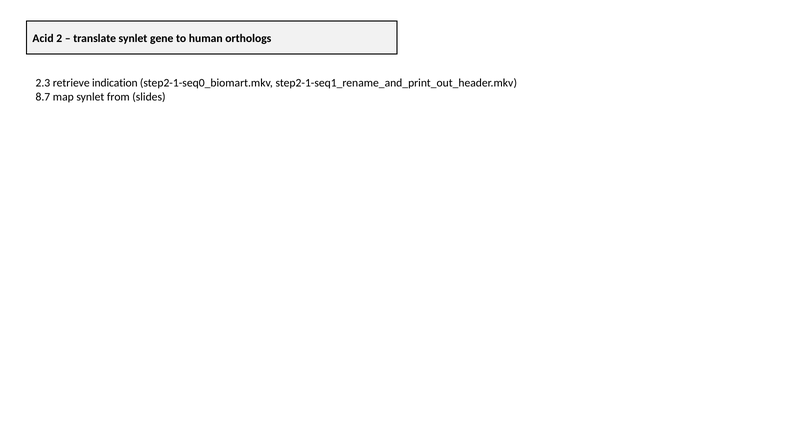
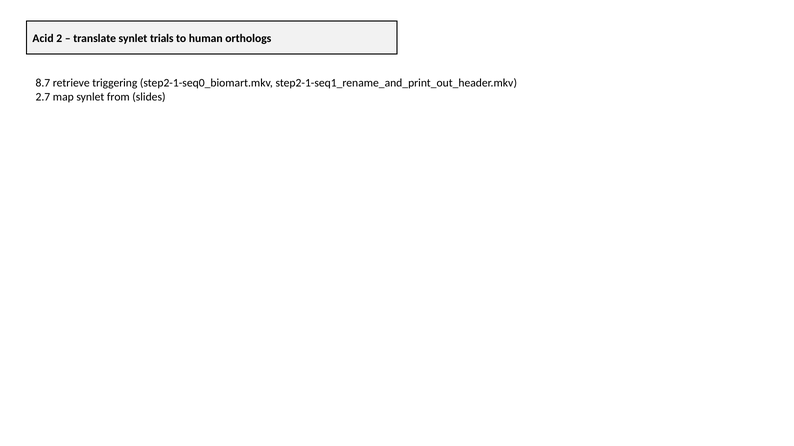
gene: gene -> trials
2.3: 2.3 -> 8.7
indication: indication -> triggering
8.7: 8.7 -> 2.7
